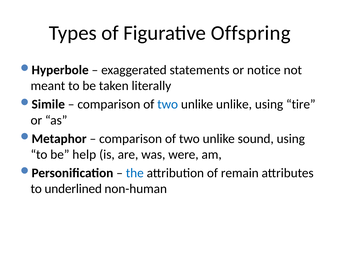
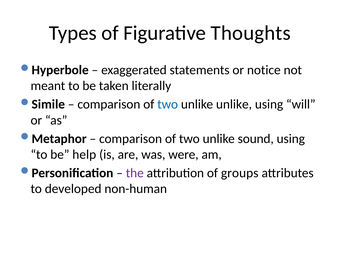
Offspring: Offspring -> Thoughts
tire: tire -> will
the colour: blue -> purple
remain: remain -> groups
underlined: underlined -> developed
